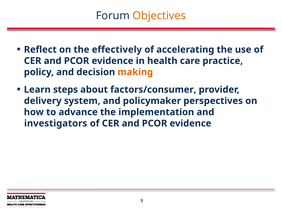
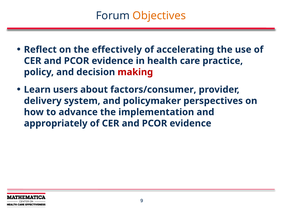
making colour: orange -> red
steps: steps -> users
investigators: investigators -> appropriately
